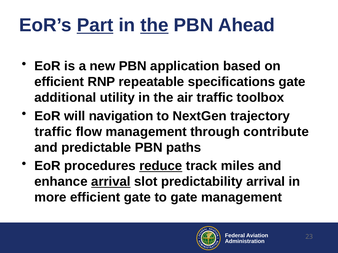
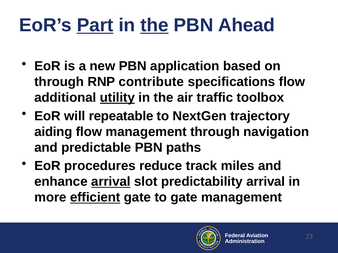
efficient at (59, 82): efficient -> through
repeatable: repeatable -> contribute
specifications gate: gate -> flow
utility underline: none -> present
navigation: navigation -> repeatable
traffic at (53, 132): traffic -> aiding
contribute: contribute -> navigation
reduce underline: present -> none
efficient at (95, 198) underline: none -> present
